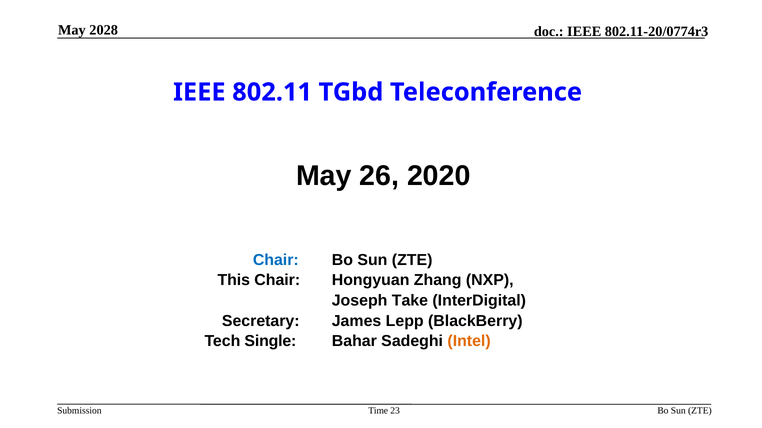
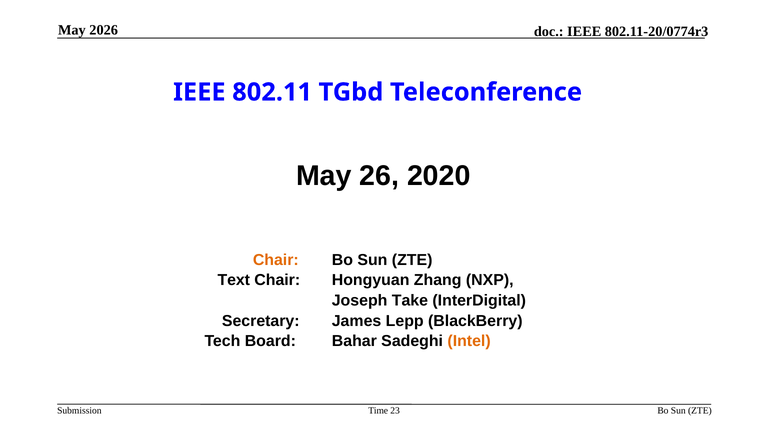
2028: 2028 -> 2026
Chair at (276, 260) colour: blue -> orange
This: This -> Text
Single: Single -> Board
